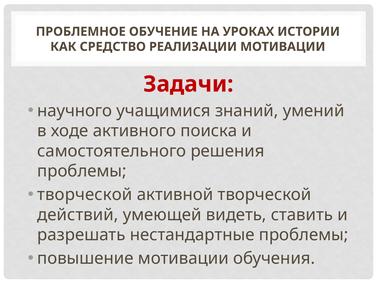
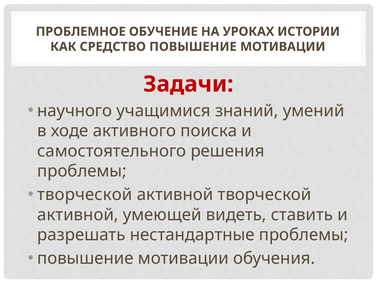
СРЕДСТВО РЕАЛИЗАЦИИ: РЕАЛИЗАЦИИ -> ПОВЫШЕНИЕ
действий at (78, 215): действий -> активной
